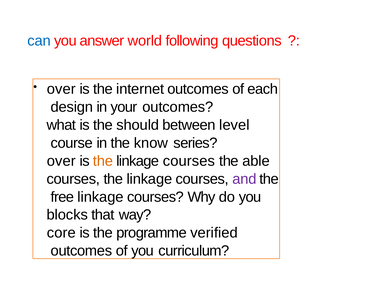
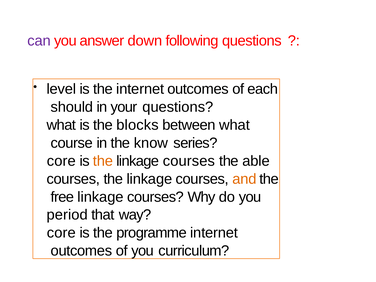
can colour: blue -> purple
world: world -> down
over at (61, 89): over -> level
design: design -> should
your outcomes: outcomes -> questions
should: should -> blocks
between level: level -> what
over at (61, 161): over -> core
and colour: purple -> orange
blocks: blocks -> period
programme verified: verified -> internet
